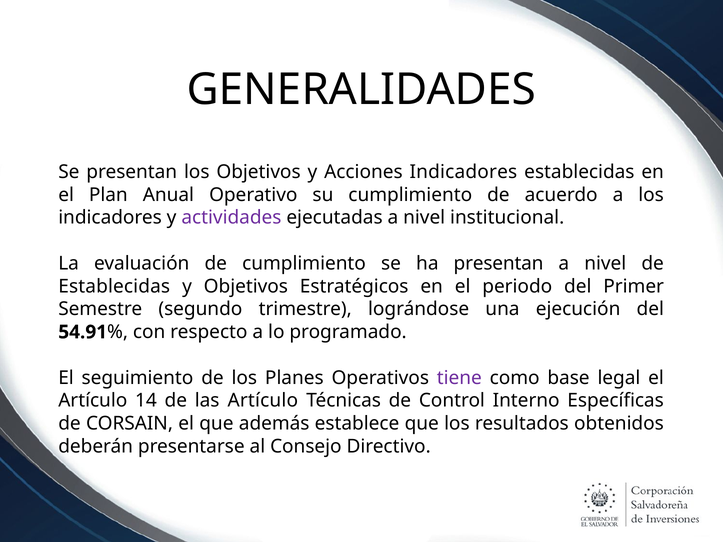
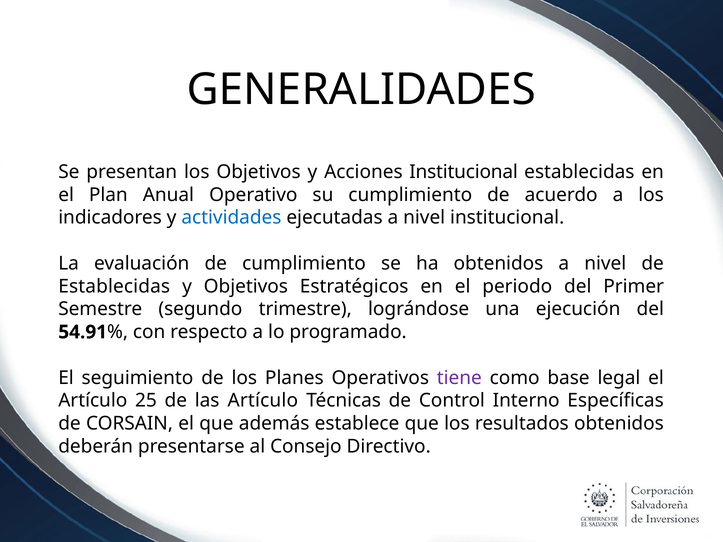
Acciones Indicadores: Indicadores -> Institucional
actividades colour: purple -> blue
ha presentan: presentan -> obtenidos
14: 14 -> 25
